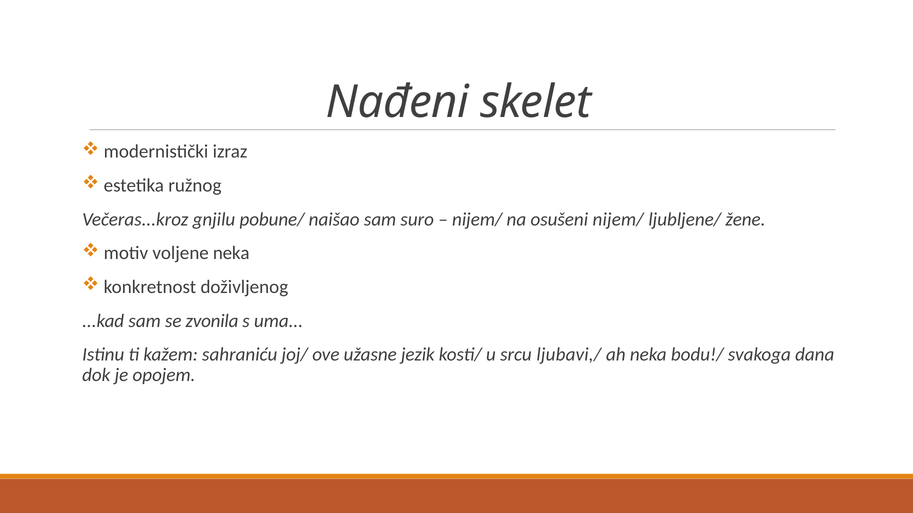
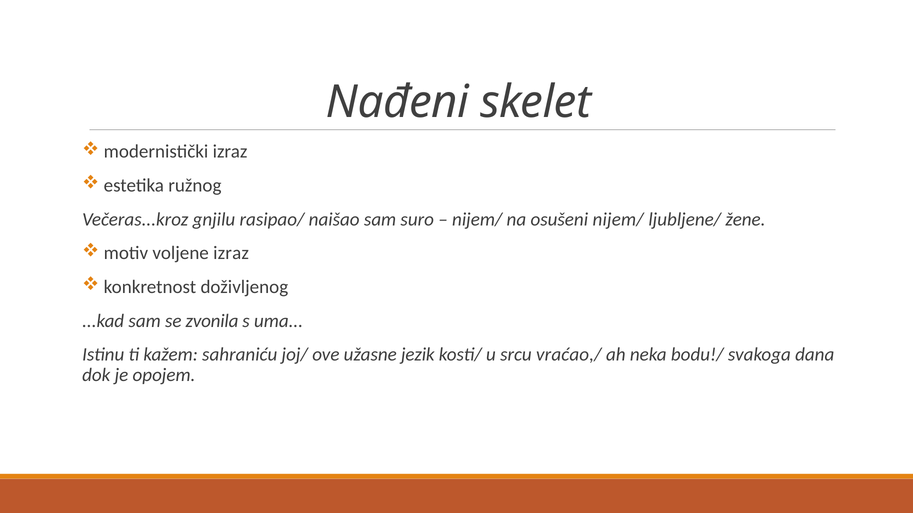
pobune/: pobune/ -> rasipao/
voljene neka: neka -> izraz
ljubavi,/: ljubavi,/ -> vraćao,/
